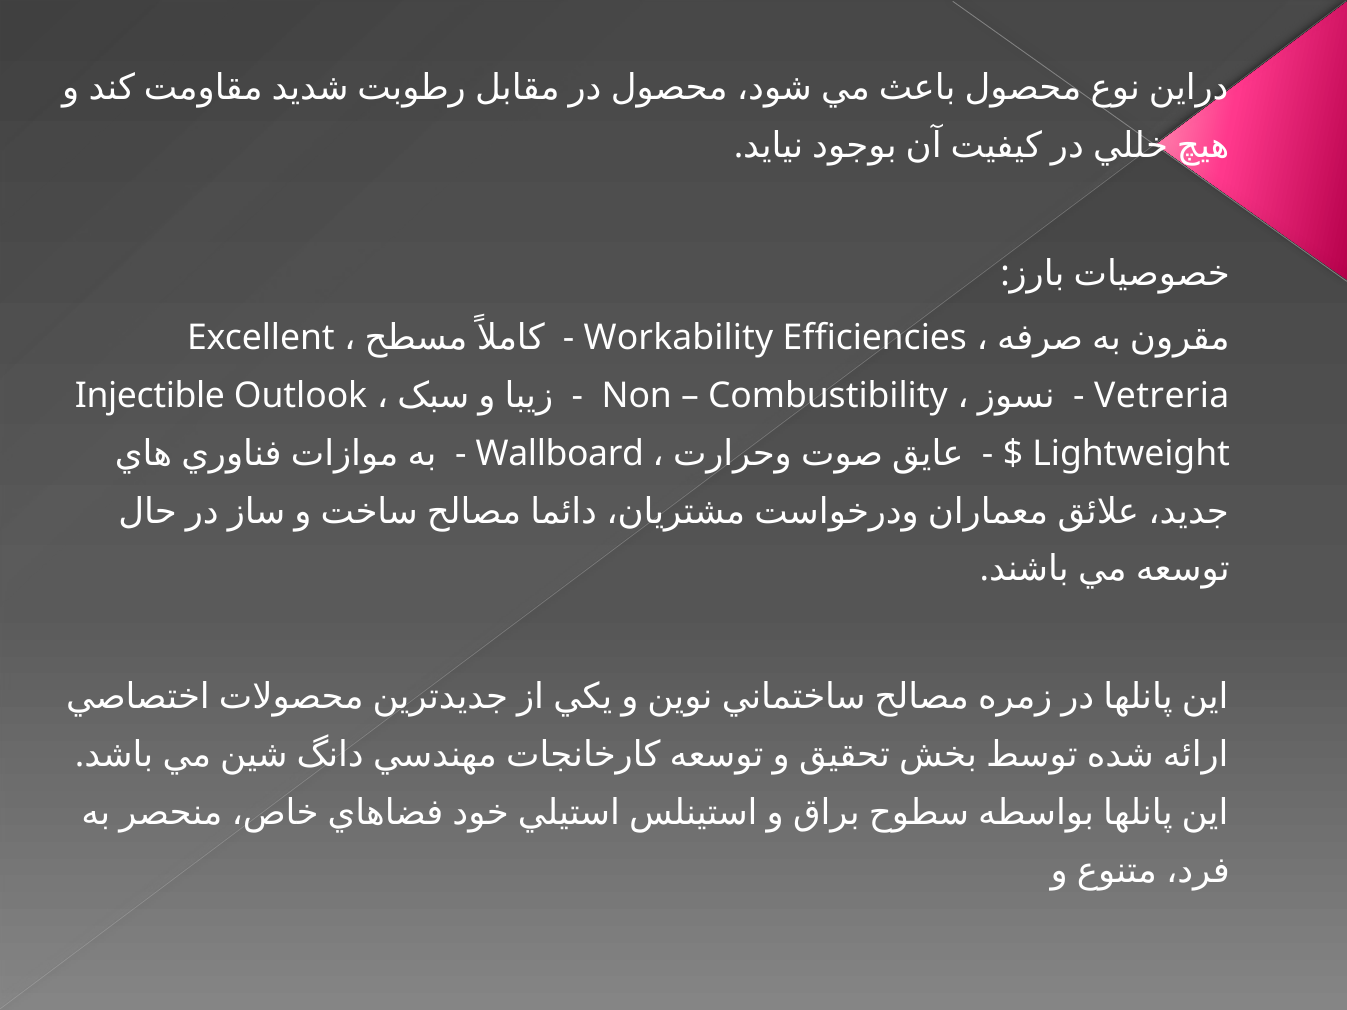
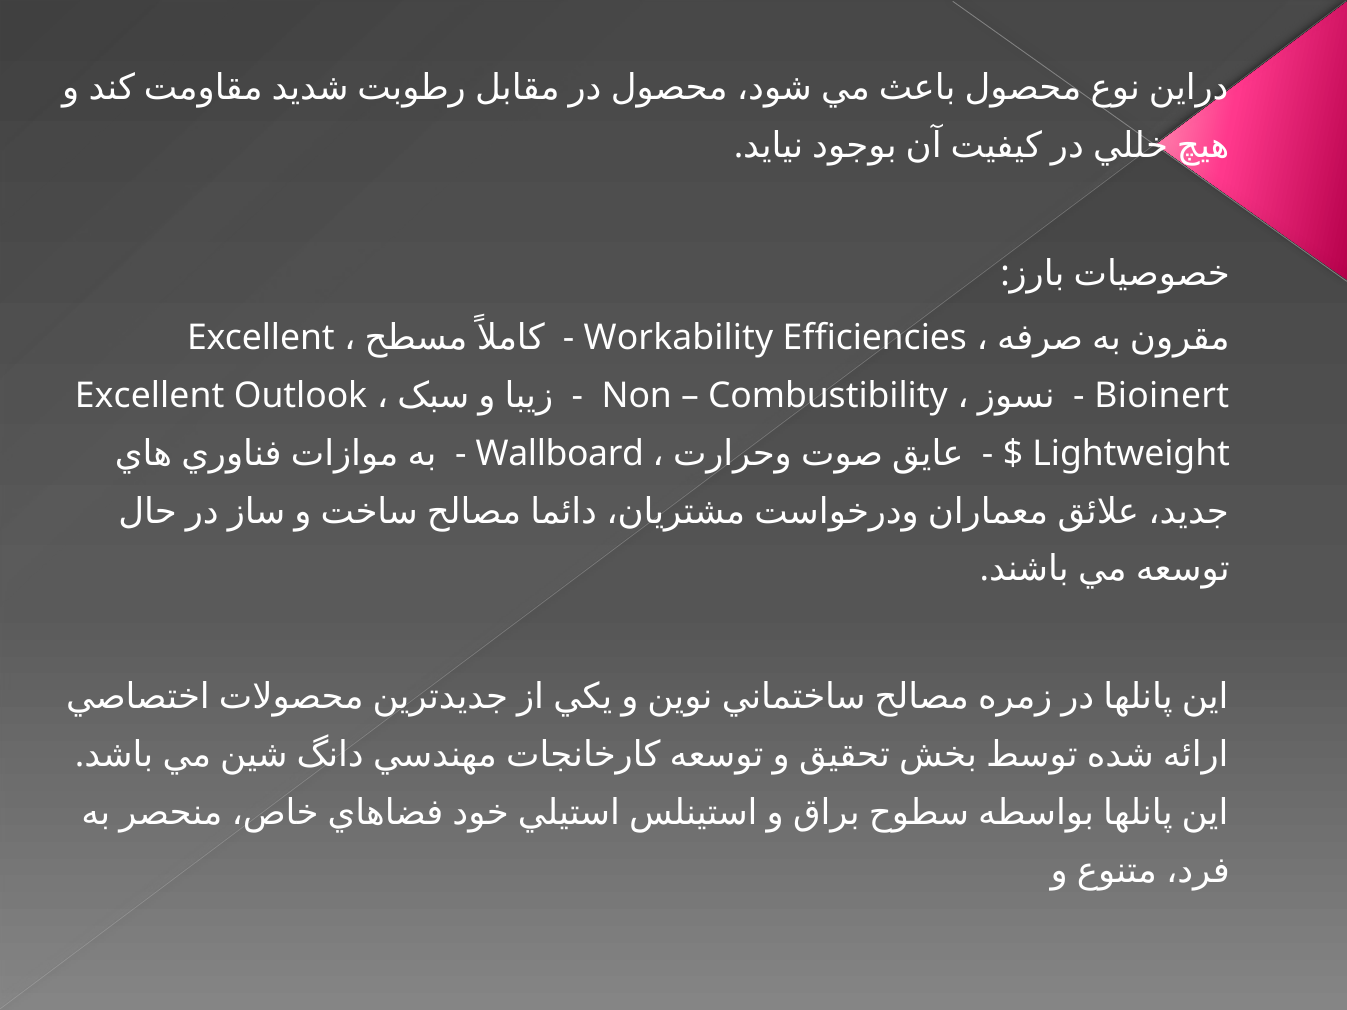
Injectible at (150, 396): Injectible -> Excellent
Vetreria: Vetreria -> Bioinert
